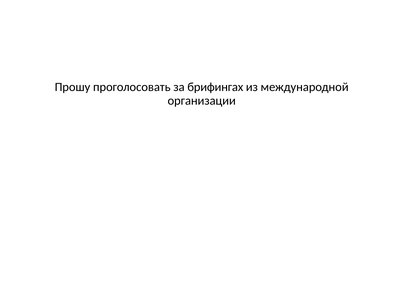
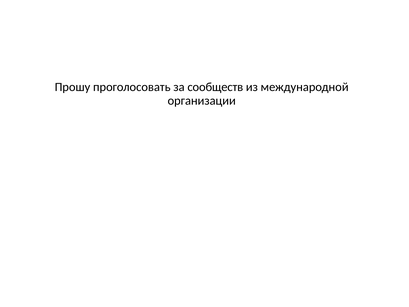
брифингах: брифингах -> сообществ
